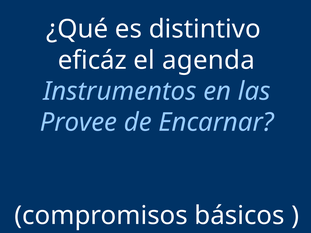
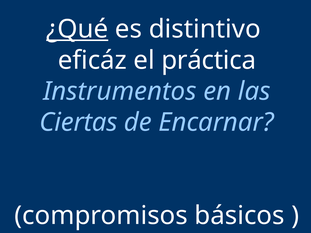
¿Qué underline: none -> present
agenda: agenda -> práctica
Provee: Provee -> Ciertas
